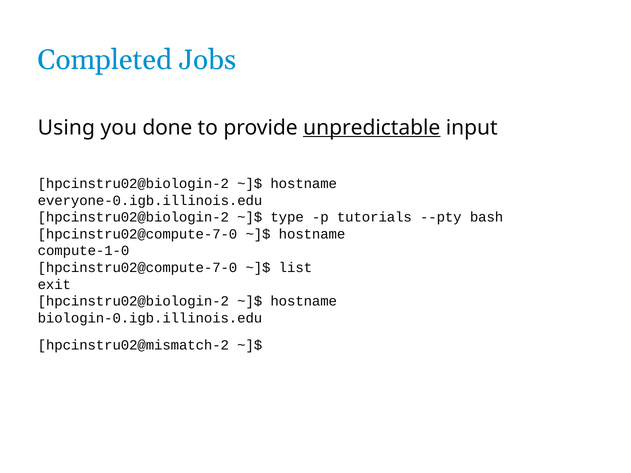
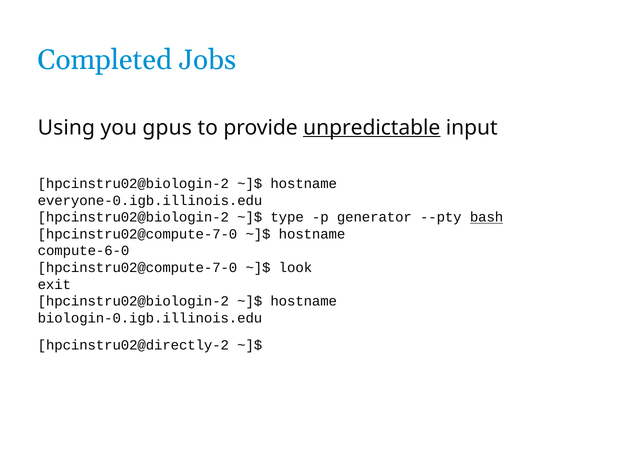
done: done -> gpus
tutorials: tutorials -> generator
bash underline: none -> present
compute-1-0: compute-1-0 -> compute-6-0
list: list -> look
hpcinstru02@mismatch-2: hpcinstru02@mismatch-2 -> hpcinstru02@directly-2
